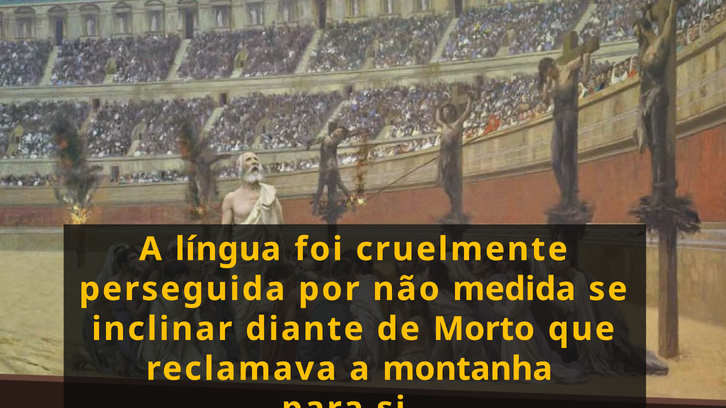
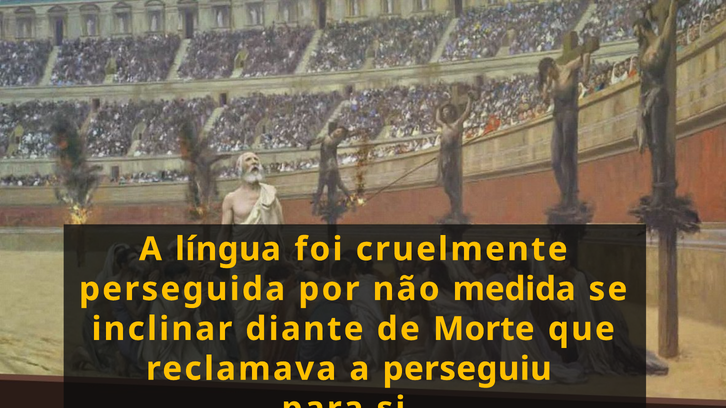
Morto: Morto -> Morte
montanha: montanha -> perseguiu
